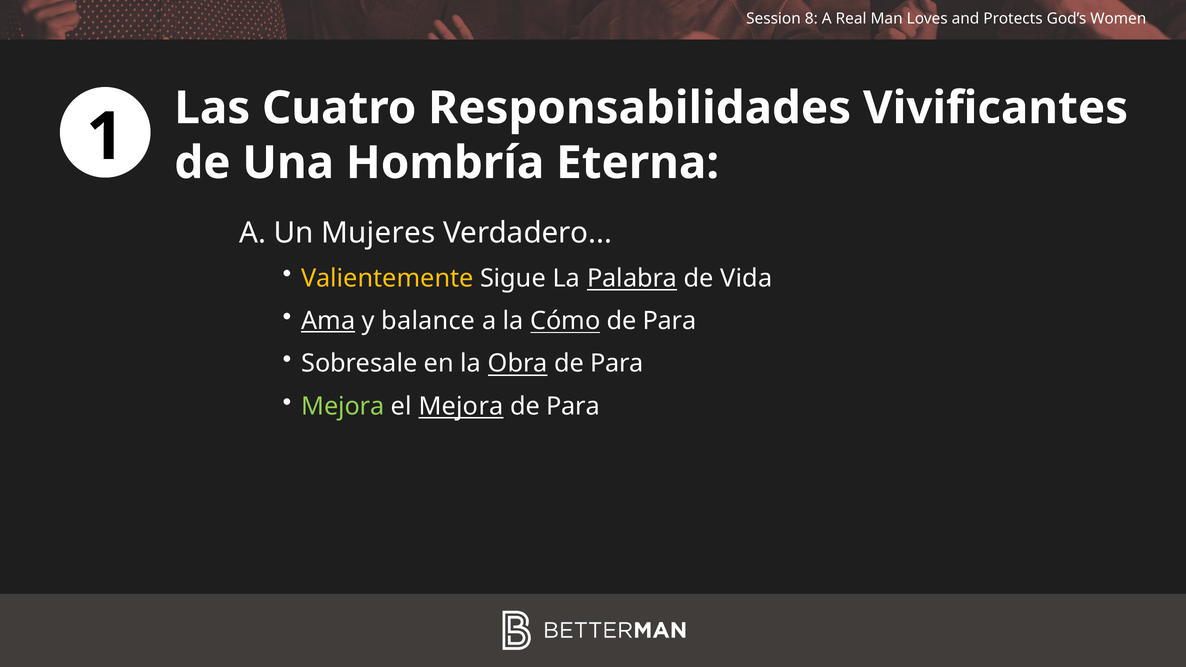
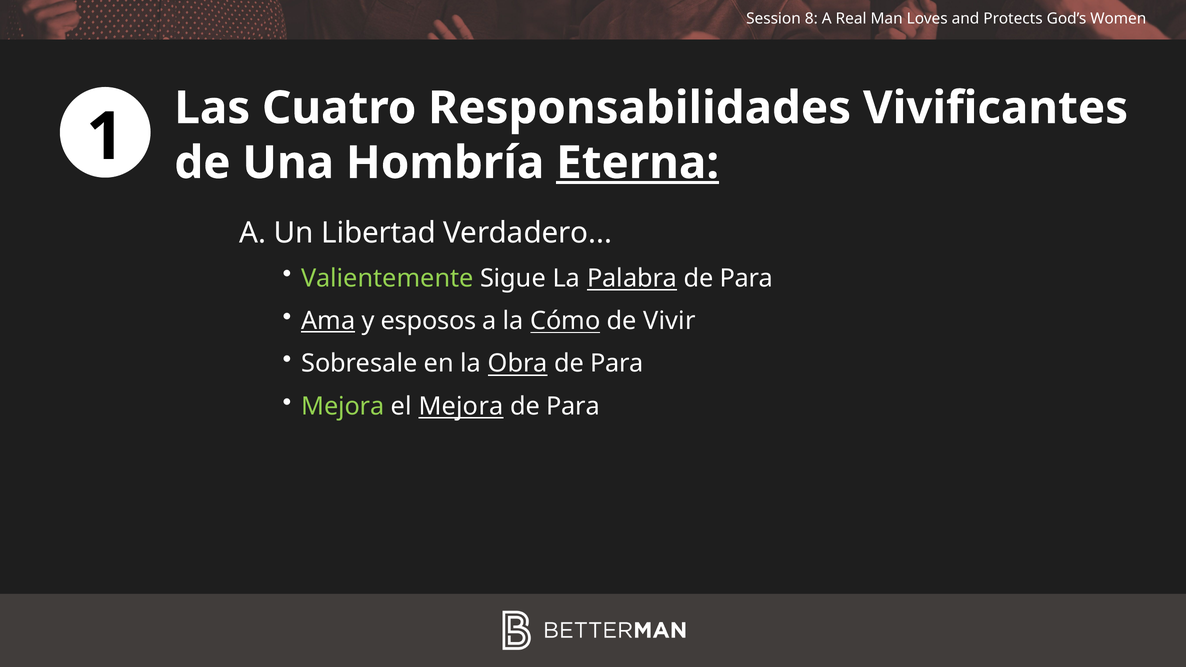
Eterna underline: none -> present
Mujeres: Mujeres -> Libertad
Valientemente colour: yellow -> light green
Palabra de Vida: Vida -> Para
balance: balance -> esposos
Para at (670, 321): Para -> Vivir
